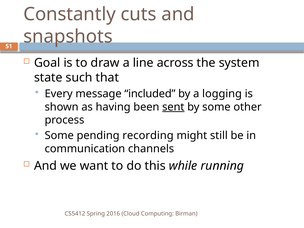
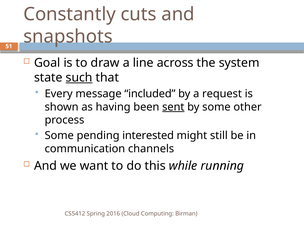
such underline: none -> present
logging: logging -> request
recording: recording -> interested
